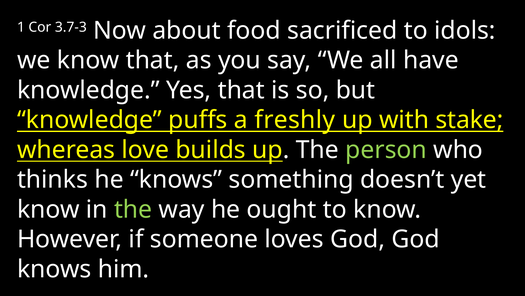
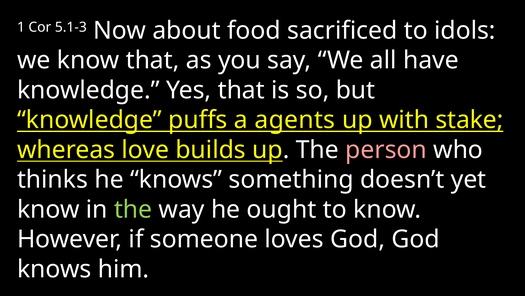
3.7-3: 3.7-3 -> 5.1-3
freshly: freshly -> agents
person colour: light green -> pink
